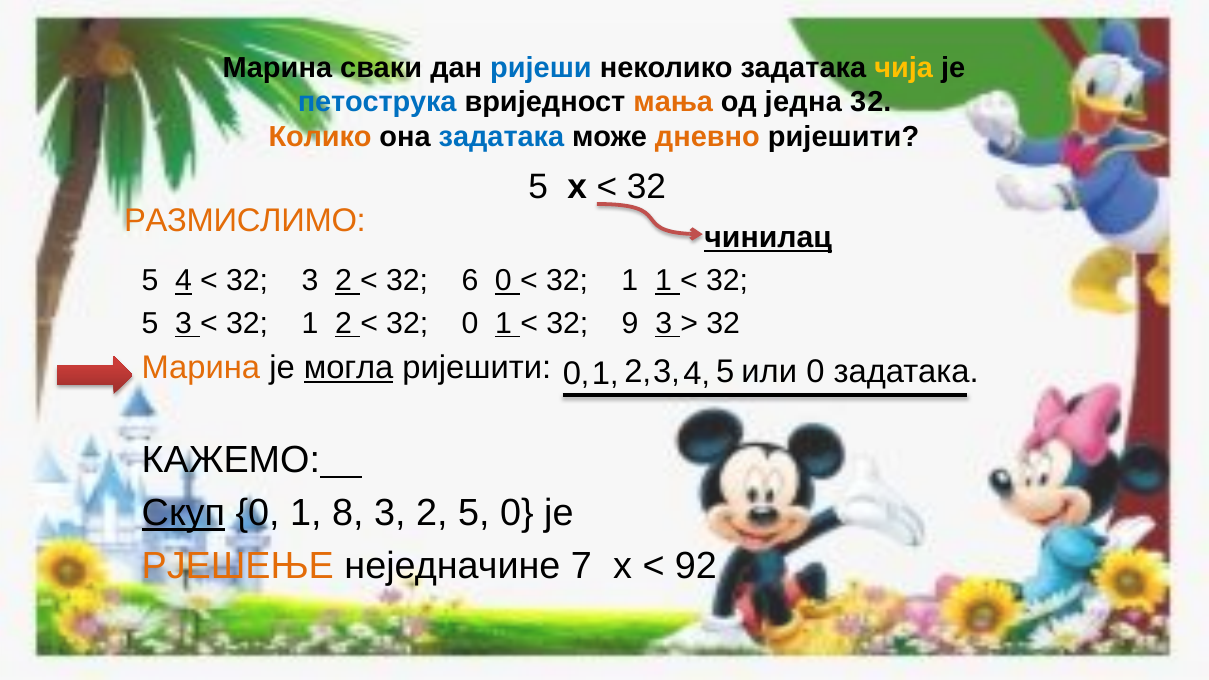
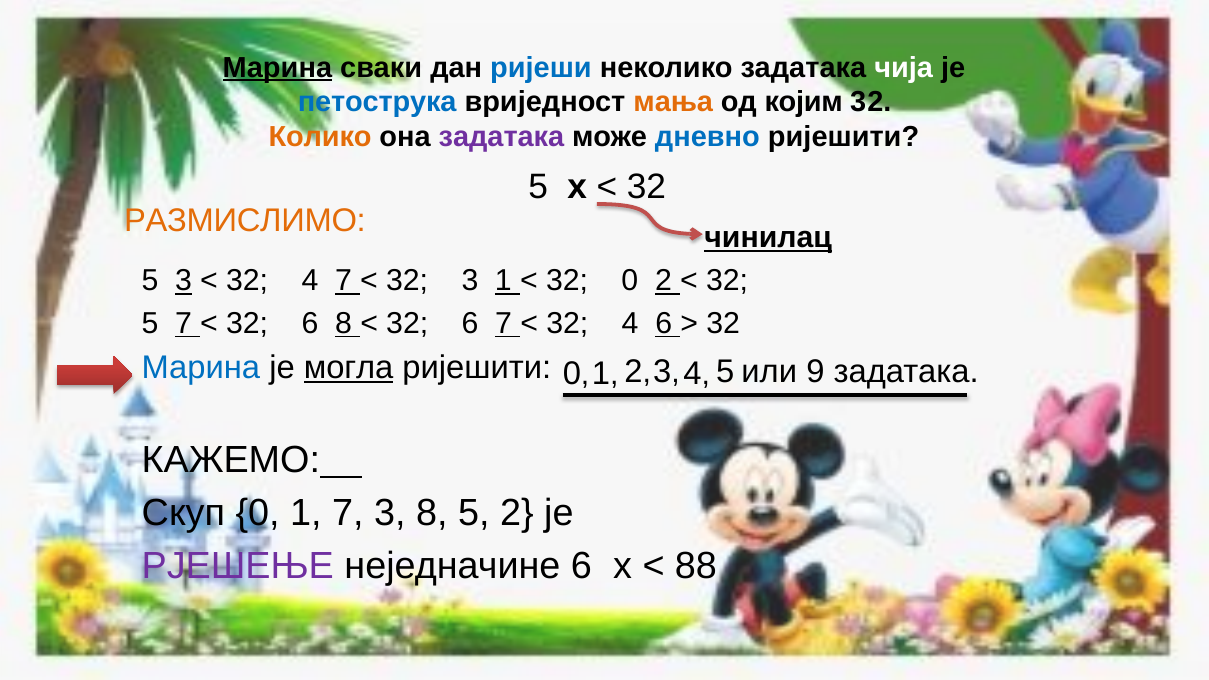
Марина at (277, 68) underline: none -> present
чија colour: yellow -> white
једна: једна -> којим
задатака at (501, 137) colour: blue -> purple
дневно colour: orange -> blue
4 at (184, 281): 4 -> 3
3 at (310, 281): 3 -> 4
2 at (343, 281): 2 -> 7
32 6: 6 -> 3
0 at (503, 281): 0 -> 1
1 at (630, 281): 1 -> 0
1 at (663, 281): 1 -> 2
3 at (184, 323): 3 -> 7
1 at (310, 323): 1 -> 6
2 at (344, 323): 2 -> 8
0 at (470, 323): 0 -> 6
1 at (504, 323): 1 -> 7
9 at (630, 323): 9 -> 4
3 at (664, 323): 3 -> 6
Марина at (201, 368) colour: orange -> blue
0 at (815, 371): 0 -> 9
Скуп underline: present -> none
1 8: 8 -> 7
3 2: 2 -> 8
5 0: 0 -> 2
РЈЕШЕЊЕ colour: orange -> purple
неједначине 7: 7 -> 6
92: 92 -> 88
